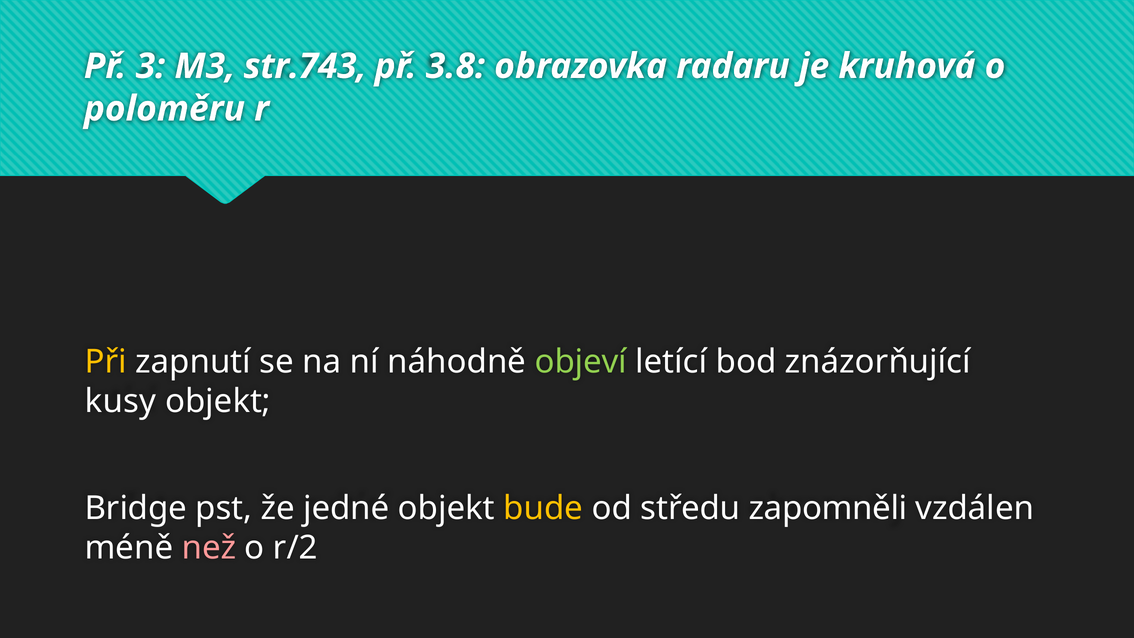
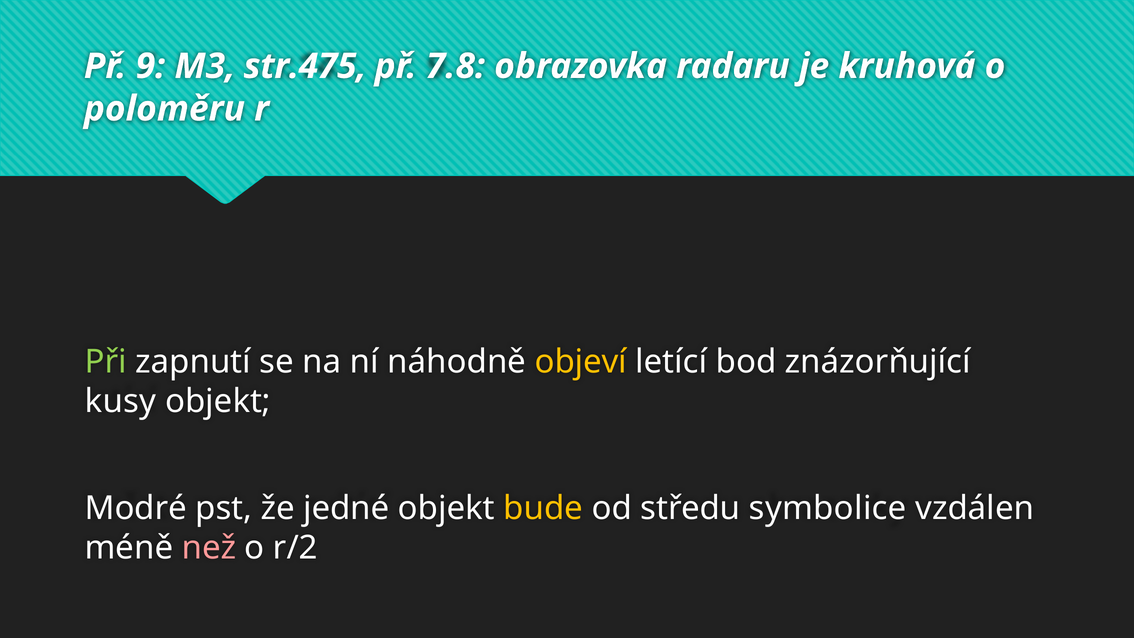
3: 3 -> 9
str.743: str.743 -> str.475
3.8: 3.8 -> 7.8
Při colour: yellow -> light green
objeví colour: light green -> yellow
Bridge: Bridge -> Modré
zapomněli: zapomněli -> symbolice
